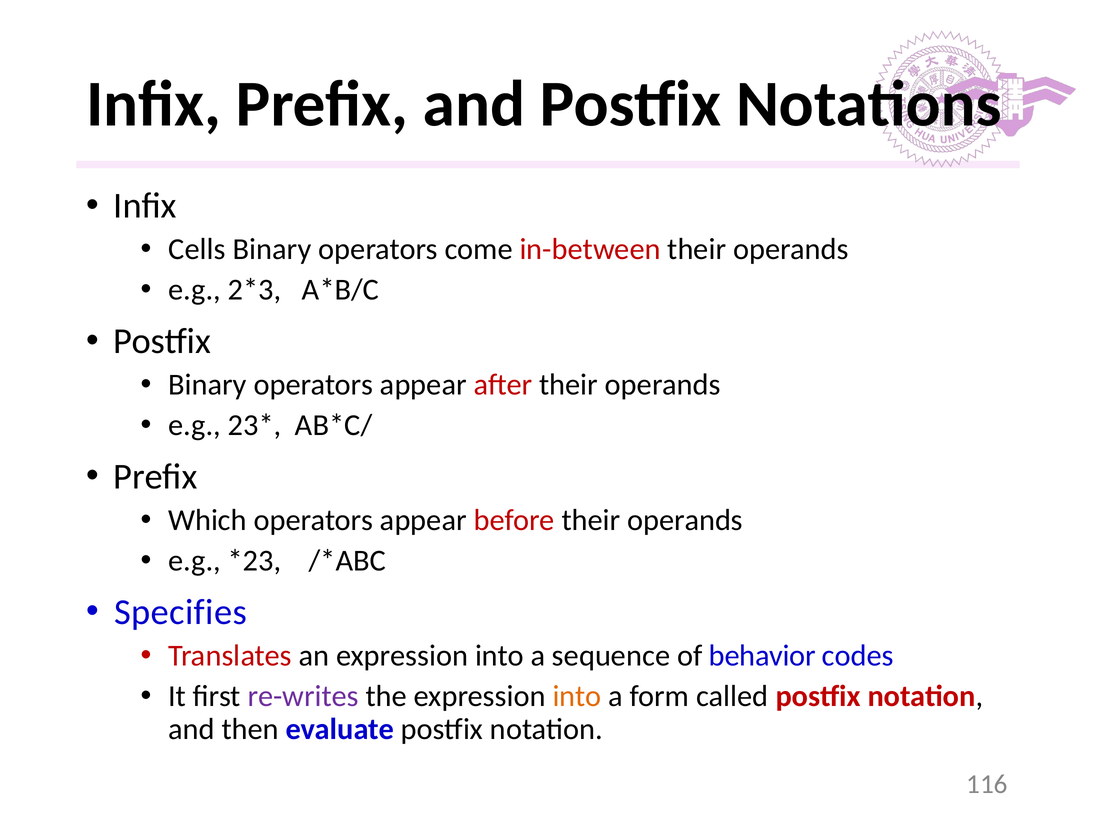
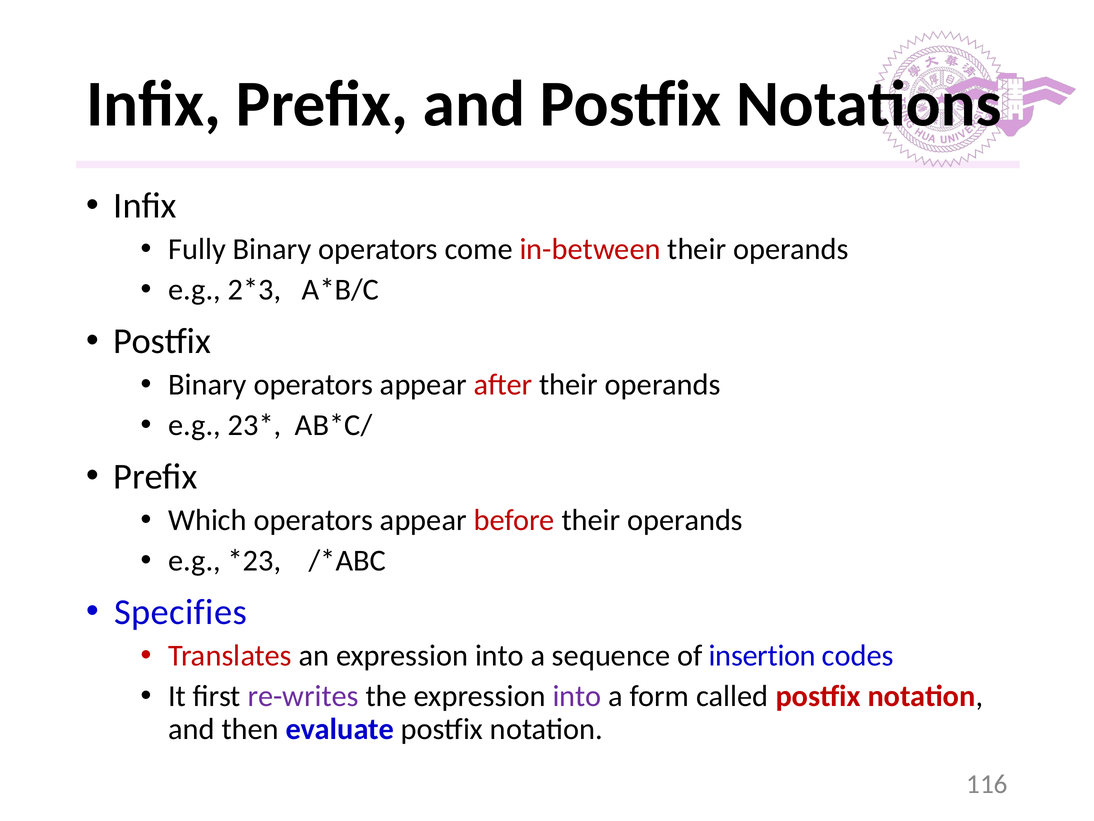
Cells: Cells -> Fully
behavior: behavior -> insertion
into at (577, 696) colour: orange -> purple
